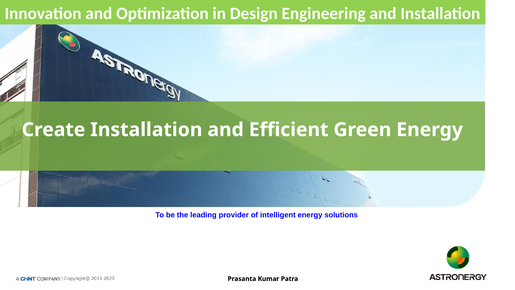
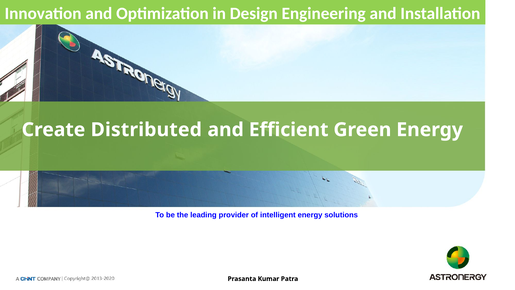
Create Installation: Installation -> Distributed
